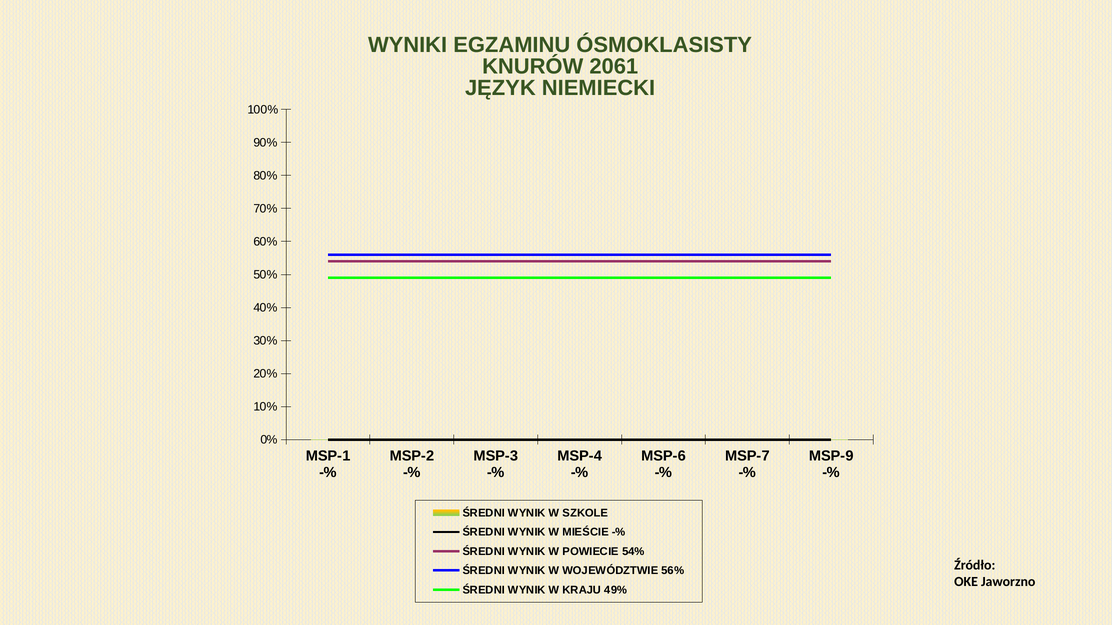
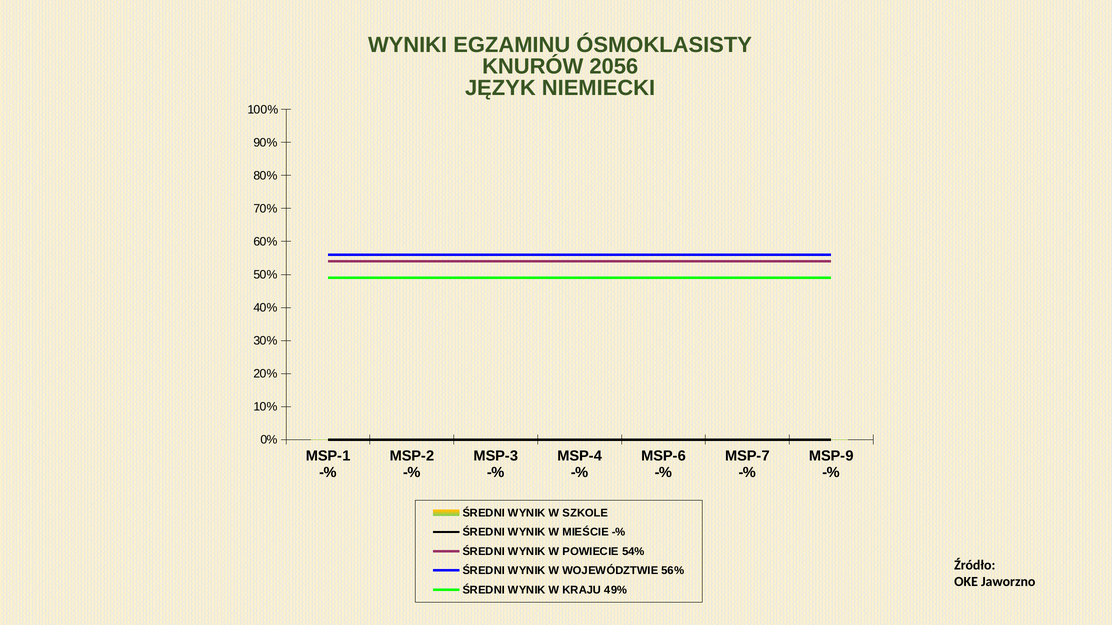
2061: 2061 -> 2056
